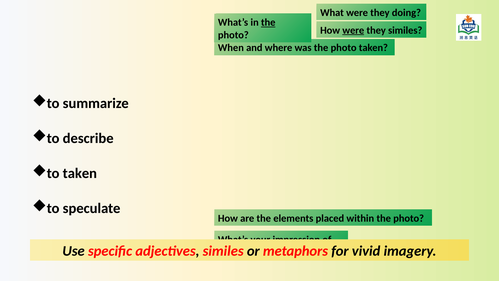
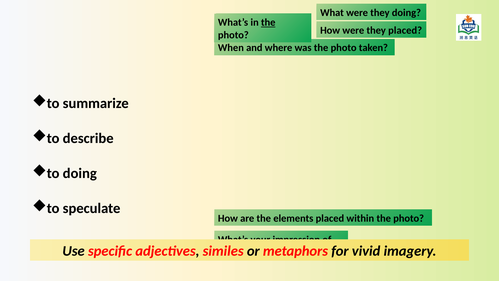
were at (353, 30) underline: present -> none
they similes: similes -> placed
to taken: taken -> doing
